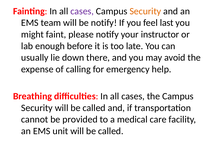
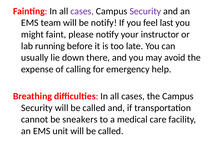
Security at (145, 11) colour: orange -> purple
enough: enough -> running
provided: provided -> sneakers
